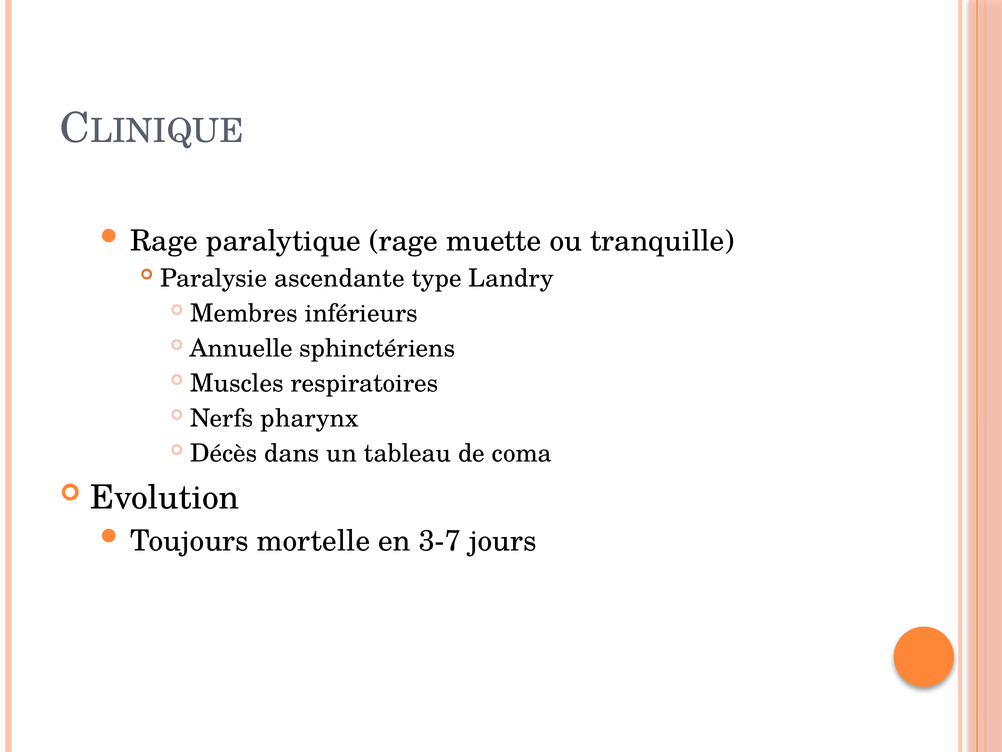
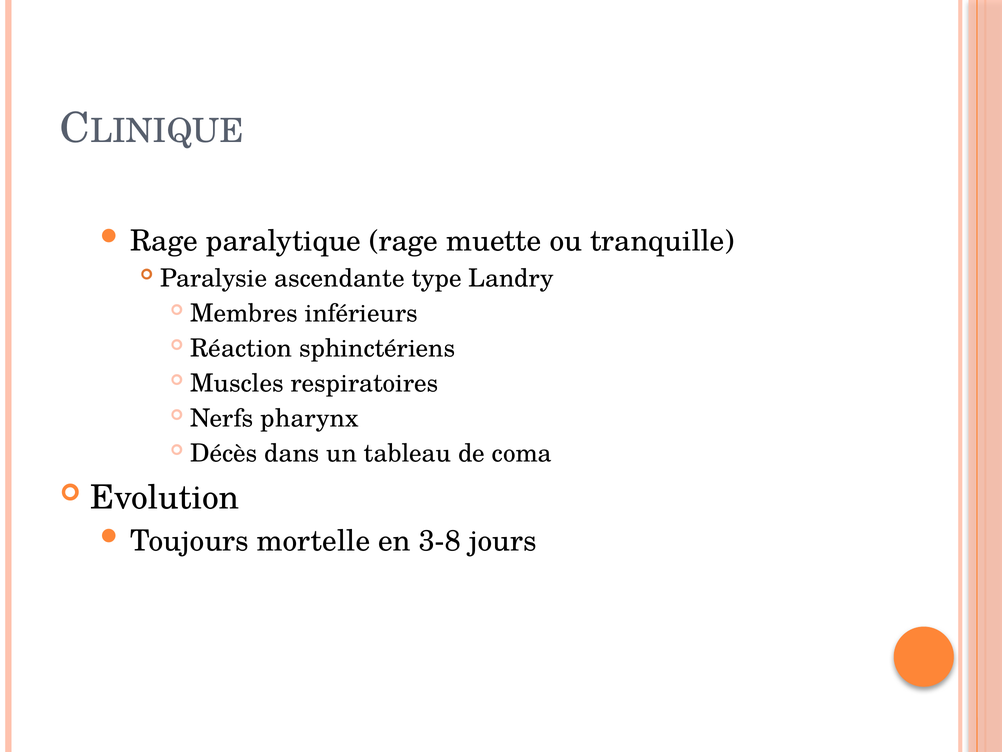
Annuelle: Annuelle -> Réaction
3-7: 3-7 -> 3-8
